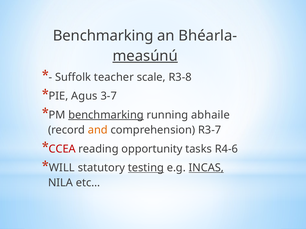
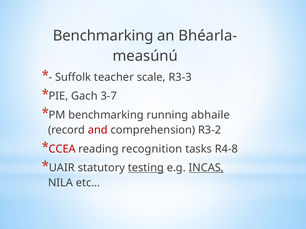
measúnú underline: present -> none
R3-8: R3-8 -> R3-3
Agus: Agus -> Gach
benchmarking at (106, 115) underline: present -> none
and colour: orange -> red
R3-7: R3-7 -> R3-2
opportunity: opportunity -> recognition
R4-6: R4-6 -> R4-8
WILL: WILL -> UAIR
